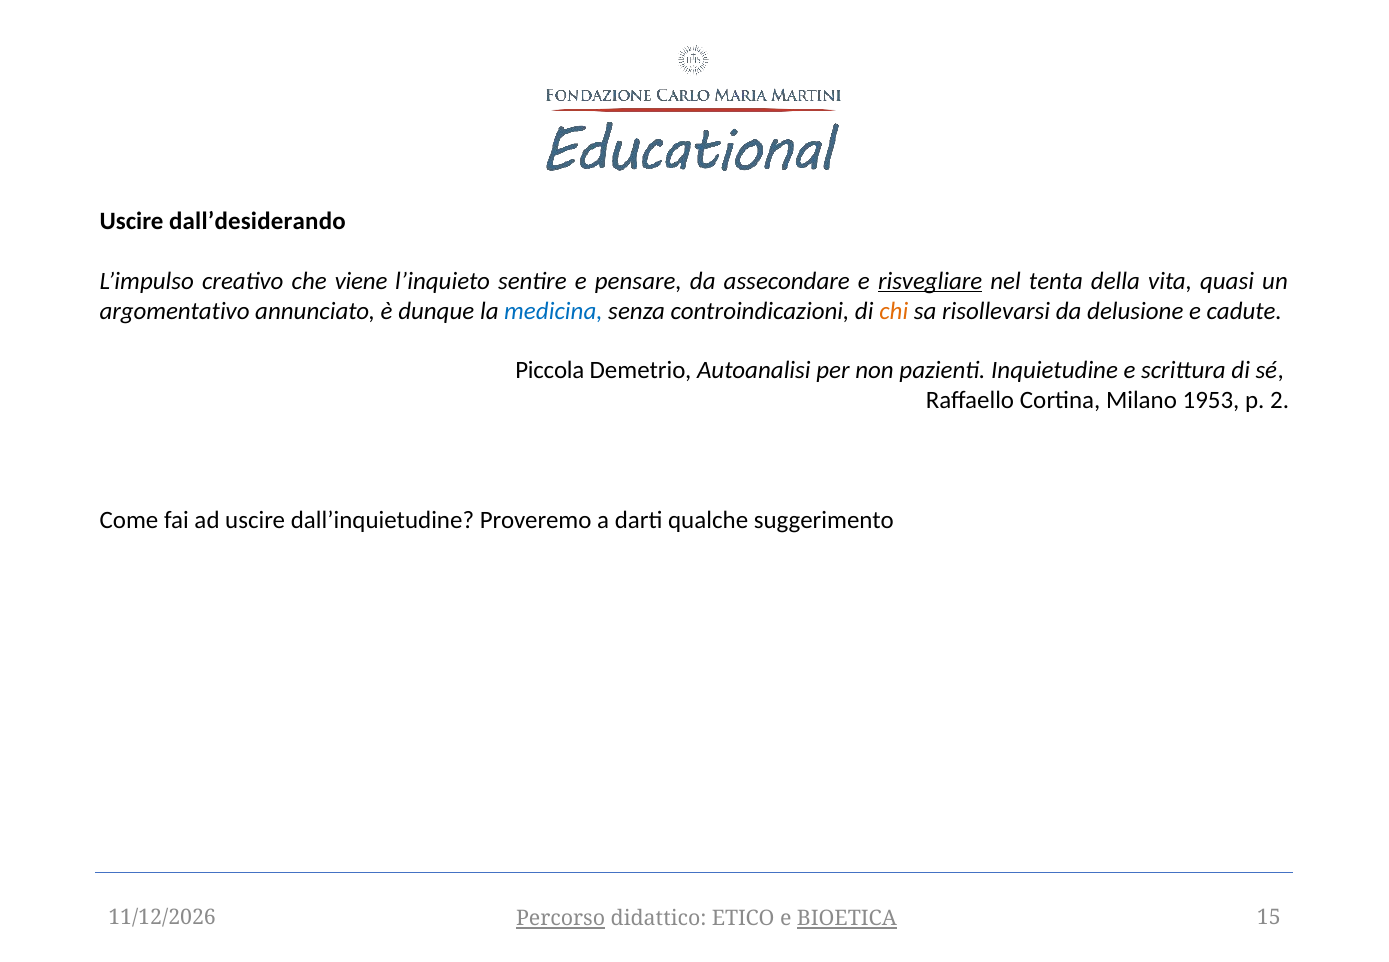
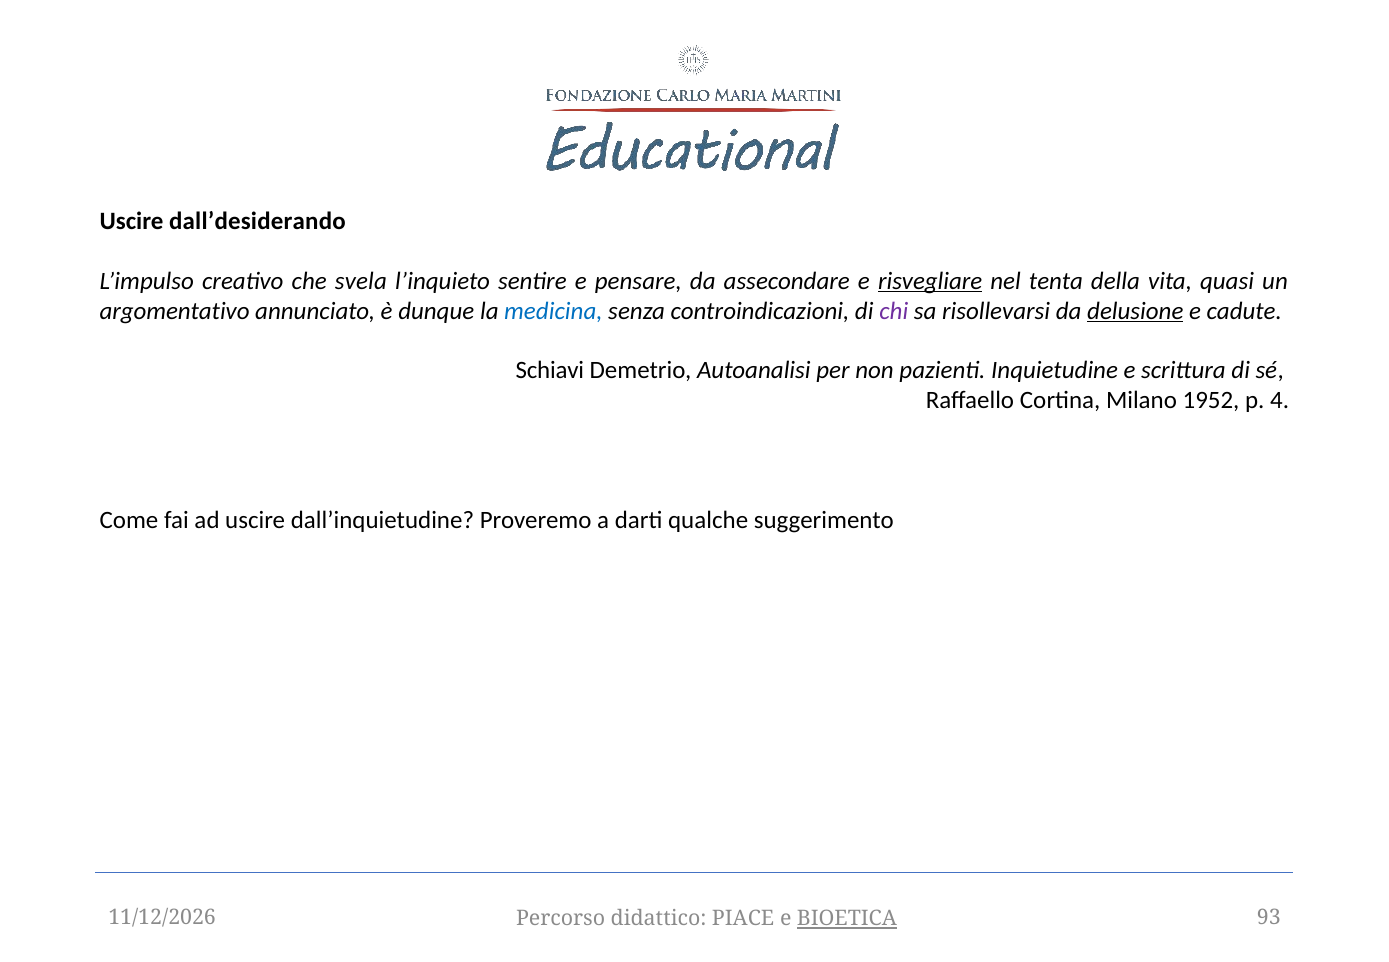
viene: viene -> svela
chi colour: orange -> purple
delusione underline: none -> present
Piccola: Piccola -> Schiavi
1953: 1953 -> 1952
2: 2 -> 4
15: 15 -> 93
Percorso underline: present -> none
ETICO: ETICO -> PIACE
